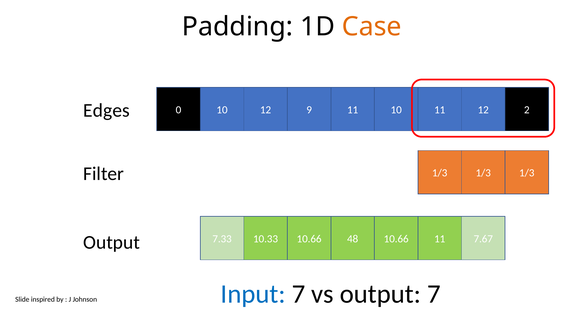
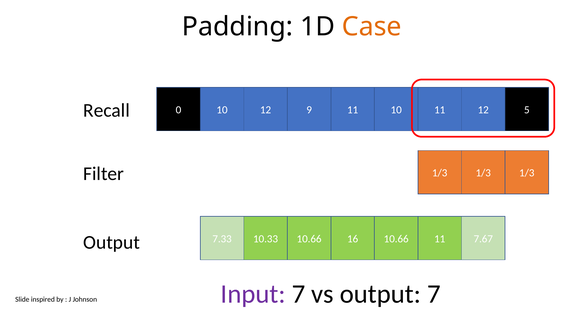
Edges: Edges -> Recall
2: 2 -> 5
48: 48 -> 16
Input colour: blue -> purple
